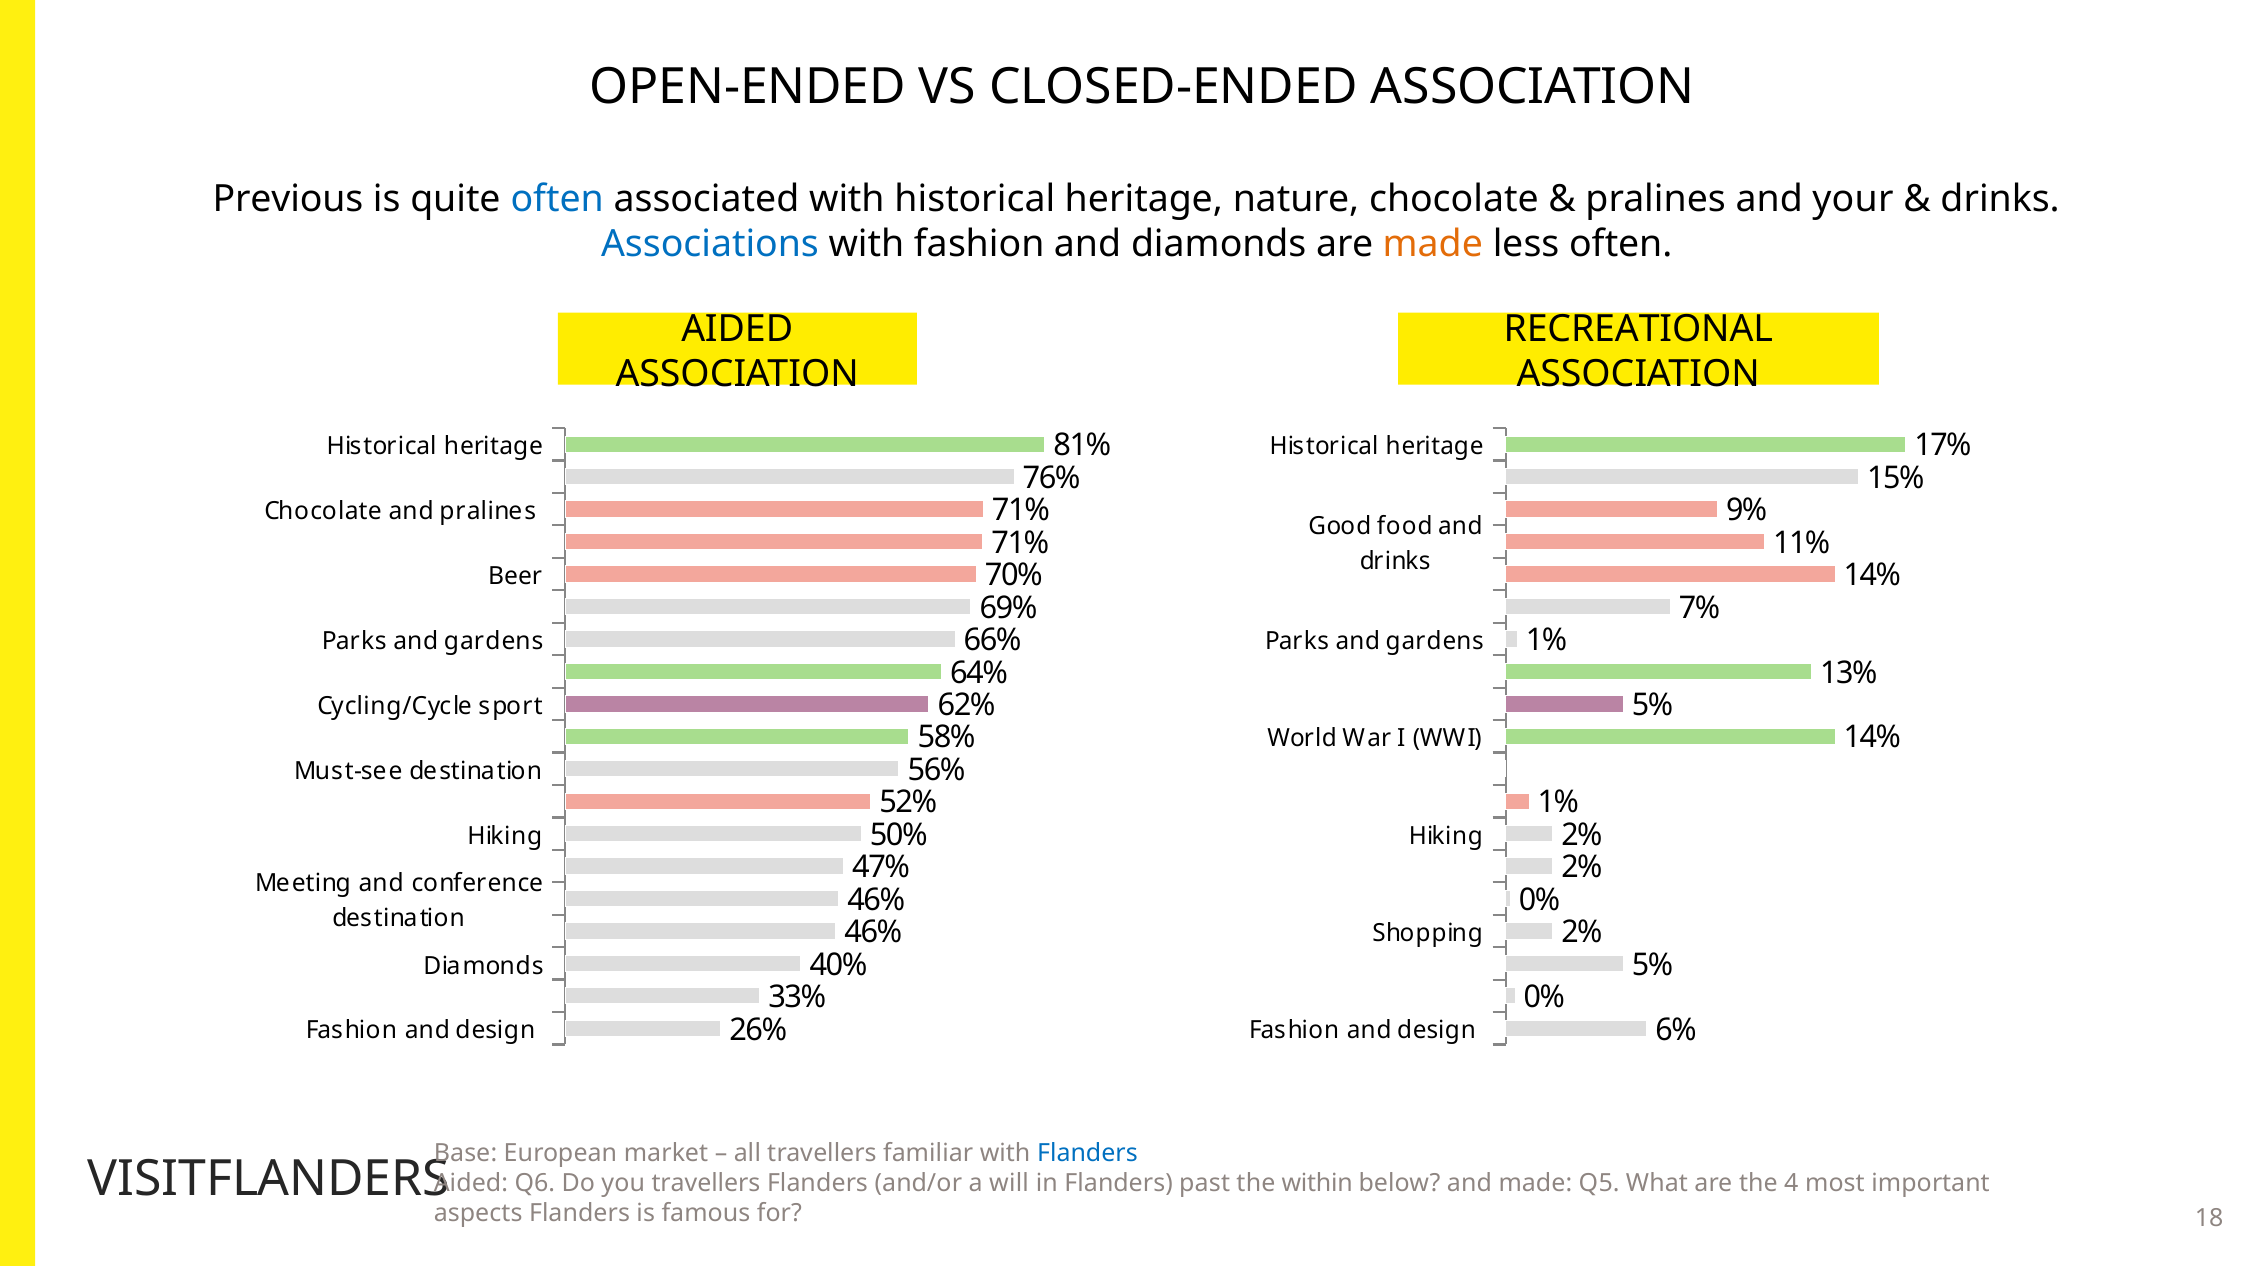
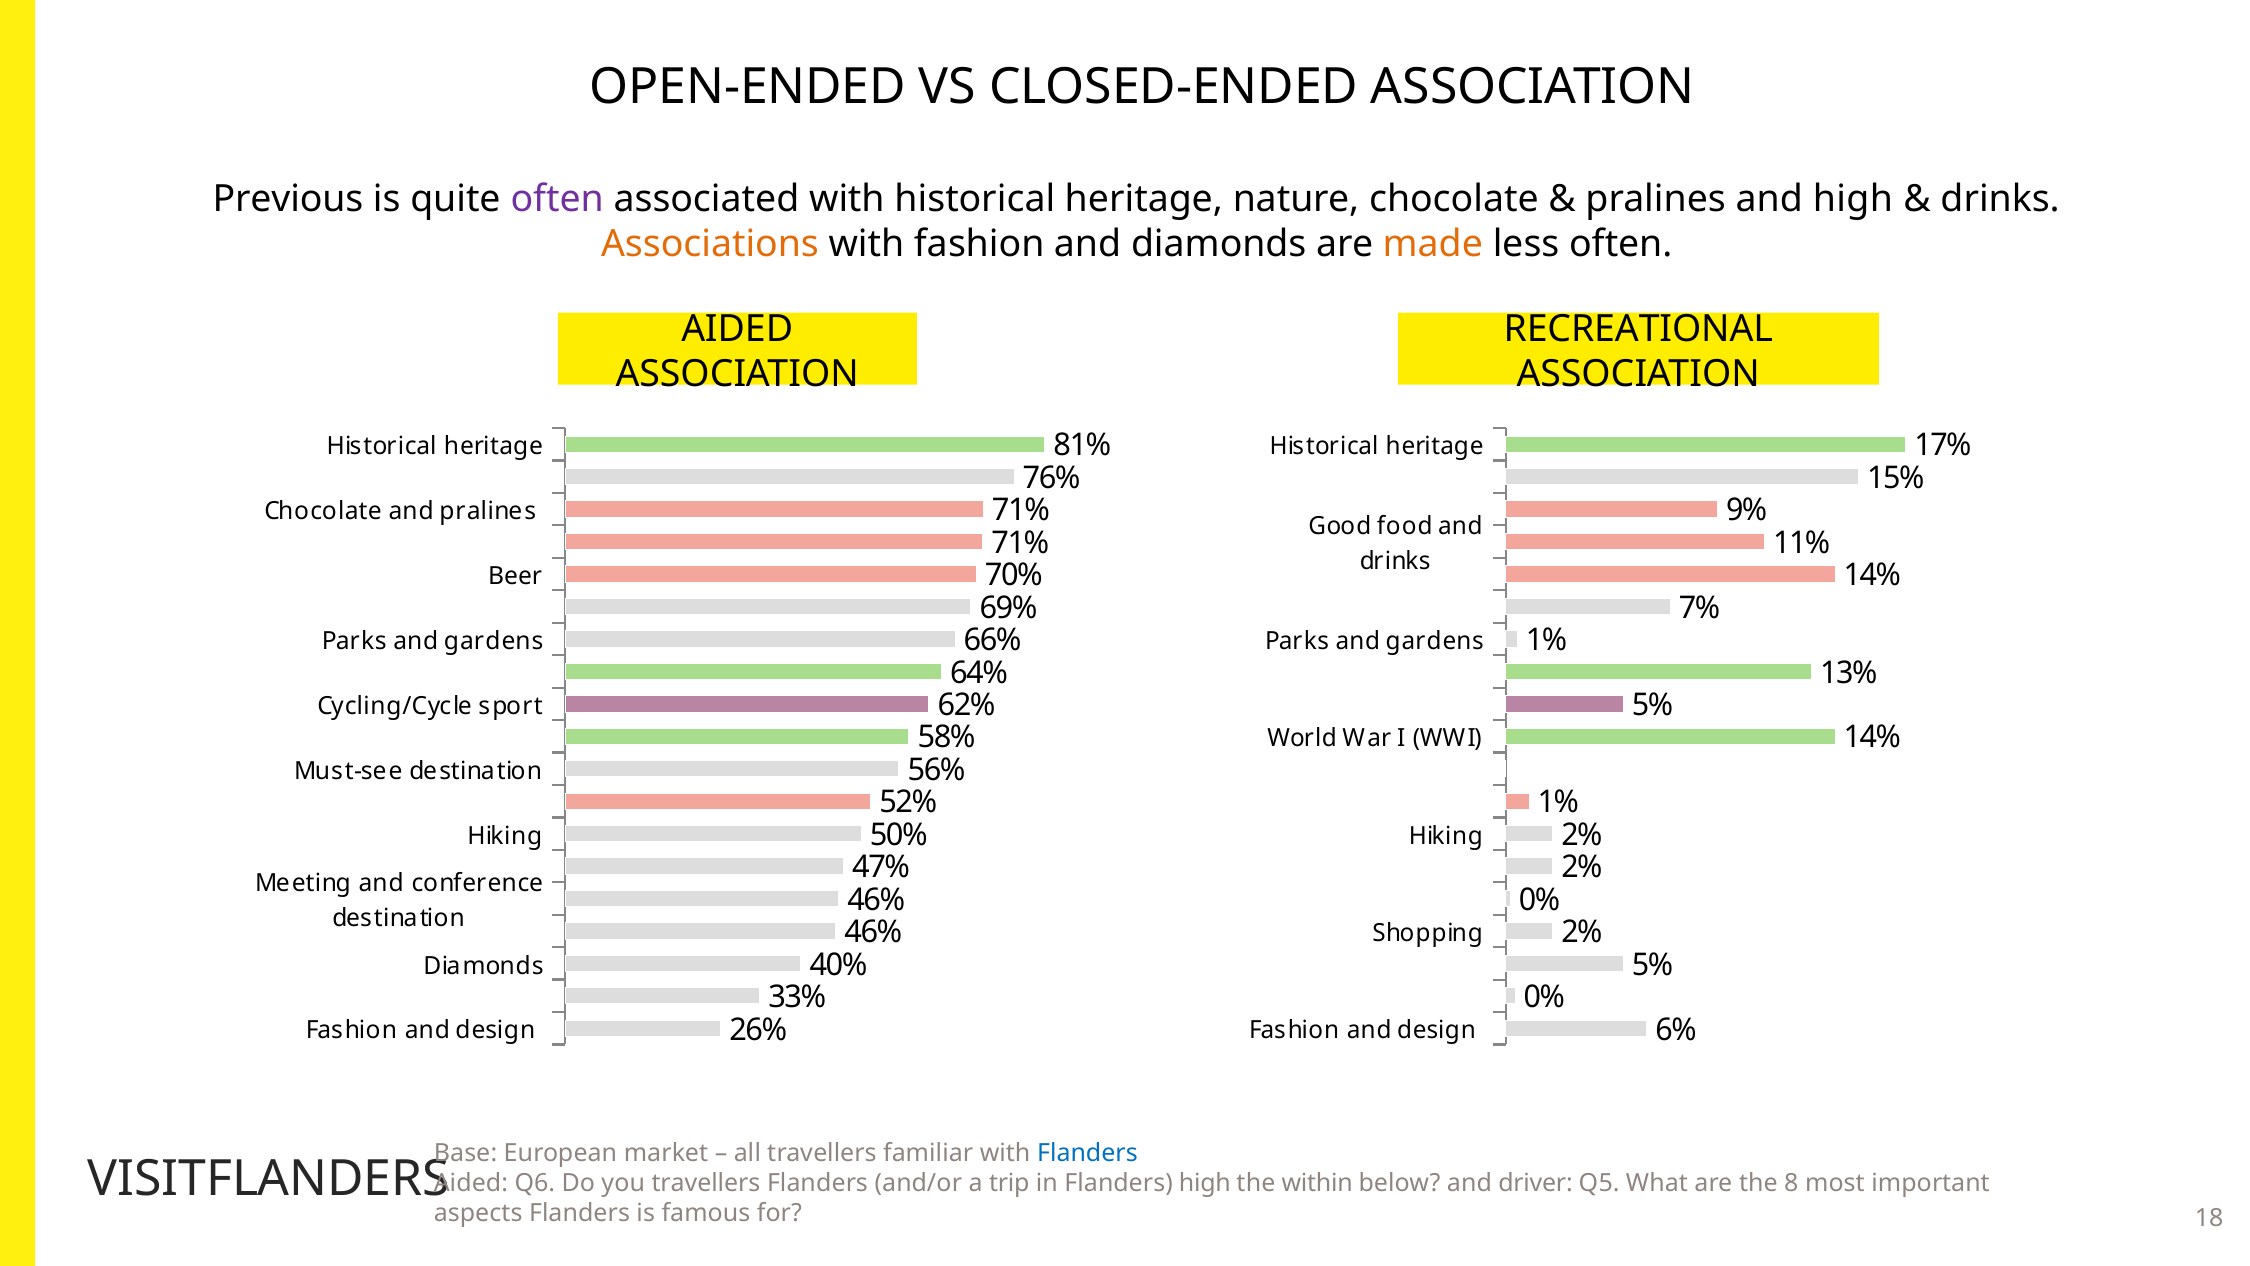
often at (557, 199) colour: blue -> purple
and your: your -> high
Associations colour: blue -> orange
will: will -> trip
Flanders past: past -> high
and made: made -> driver
4: 4 -> 8
